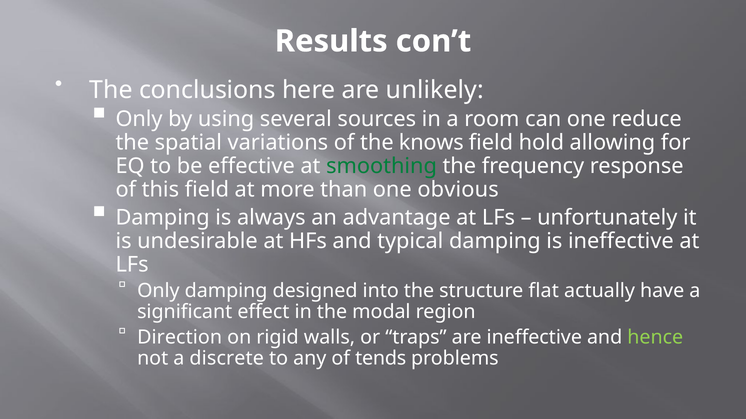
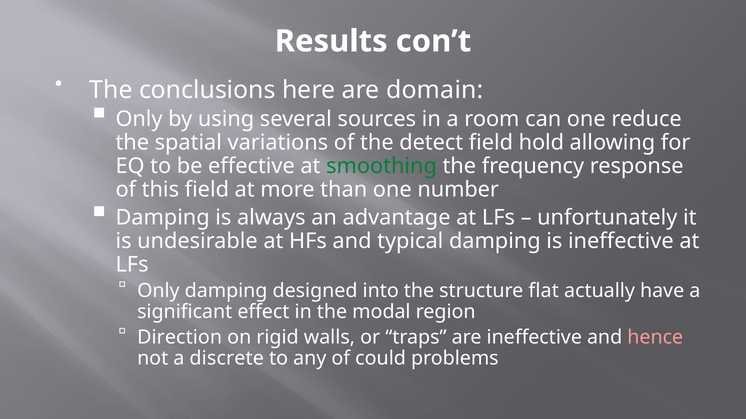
unlikely: unlikely -> domain
knows: knows -> detect
obvious: obvious -> number
hence colour: light green -> pink
tends: tends -> could
